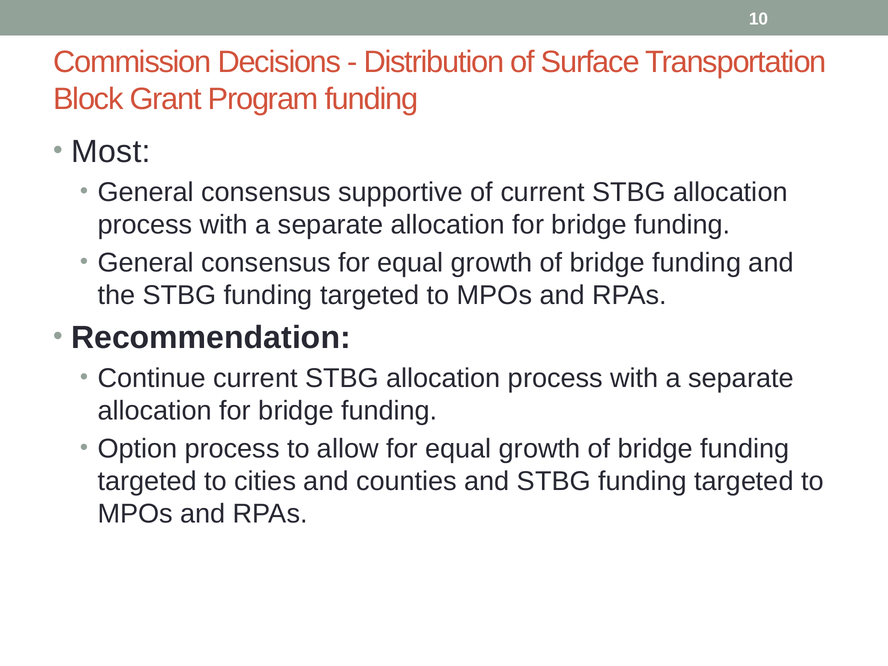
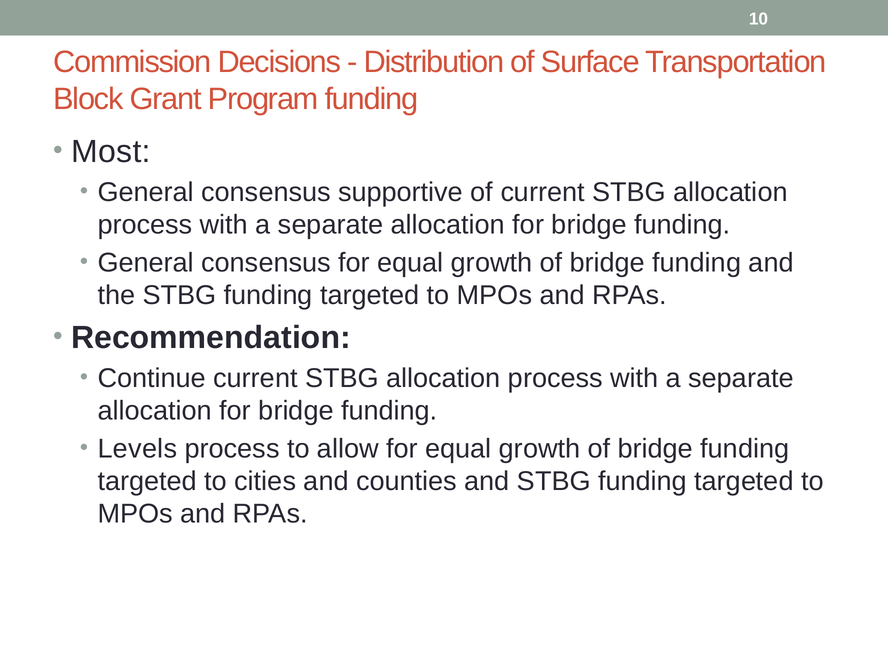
Option: Option -> Levels
